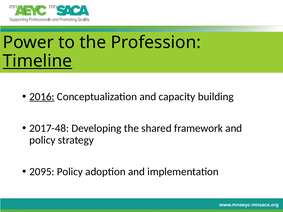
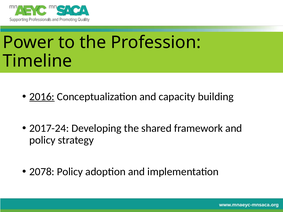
Timeline underline: present -> none
2017-48: 2017-48 -> 2017-24
2095: 2095 -> 2078
